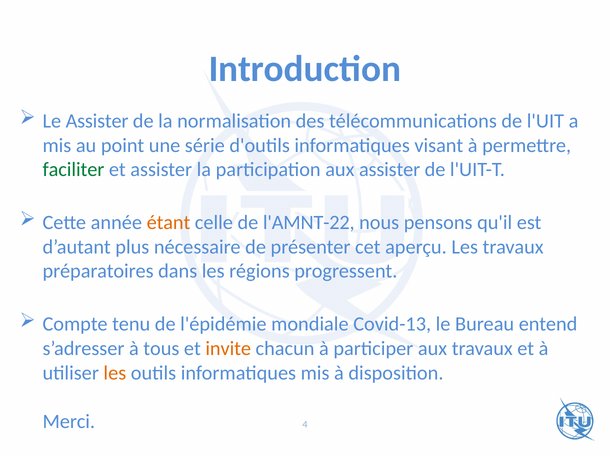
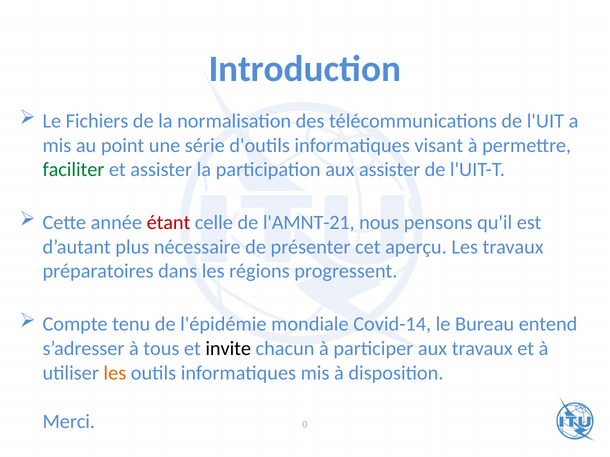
Le Assister: Assister -> Fichiers
étant colour: orange -> red
l'AMNT-22: l'AMNT-22 -> l'AMNT-21
Covid-13: Covid-13 -> Covid-14
invite colour: orange -> black
4: 4 -> 0
